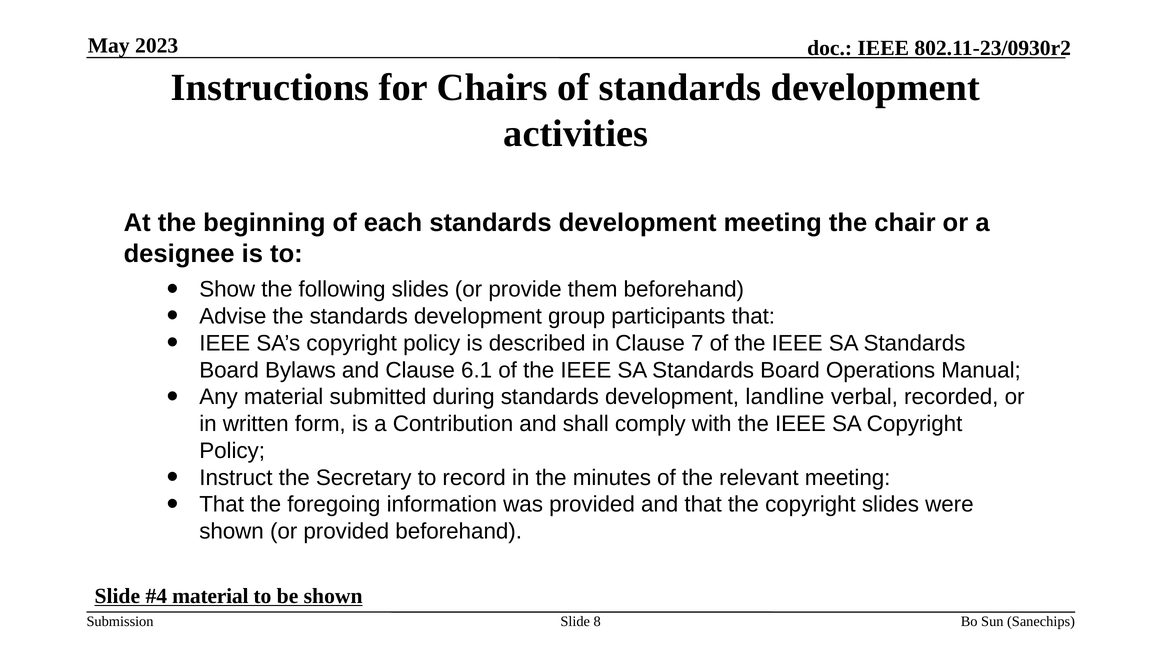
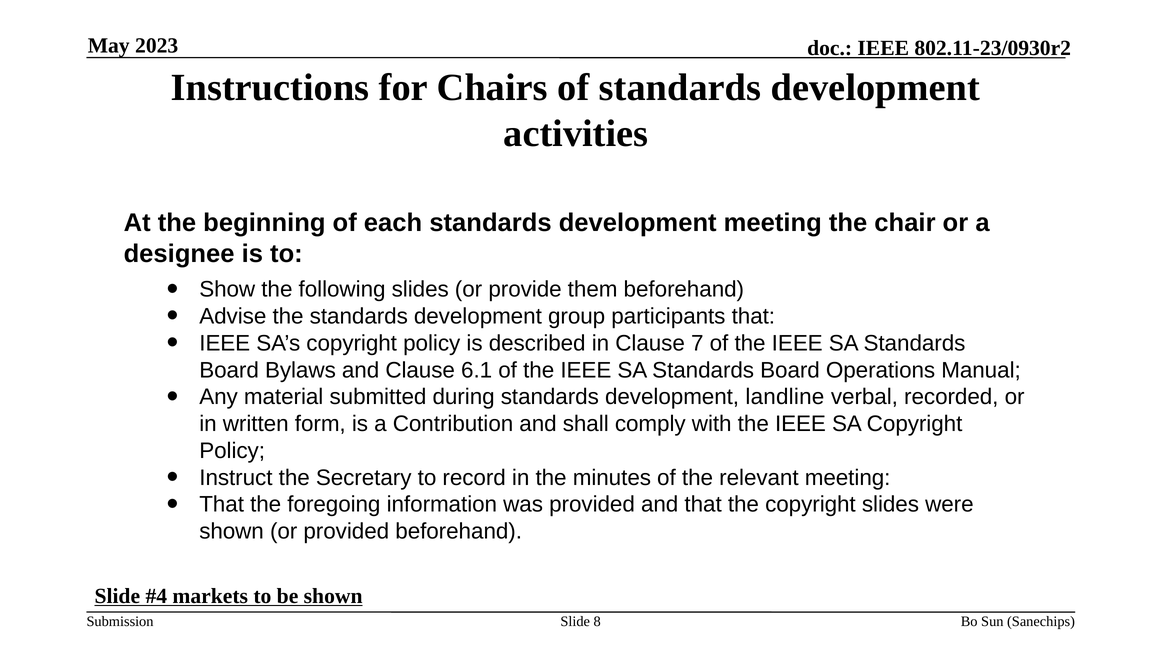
material at (210, 596): material -> markets
